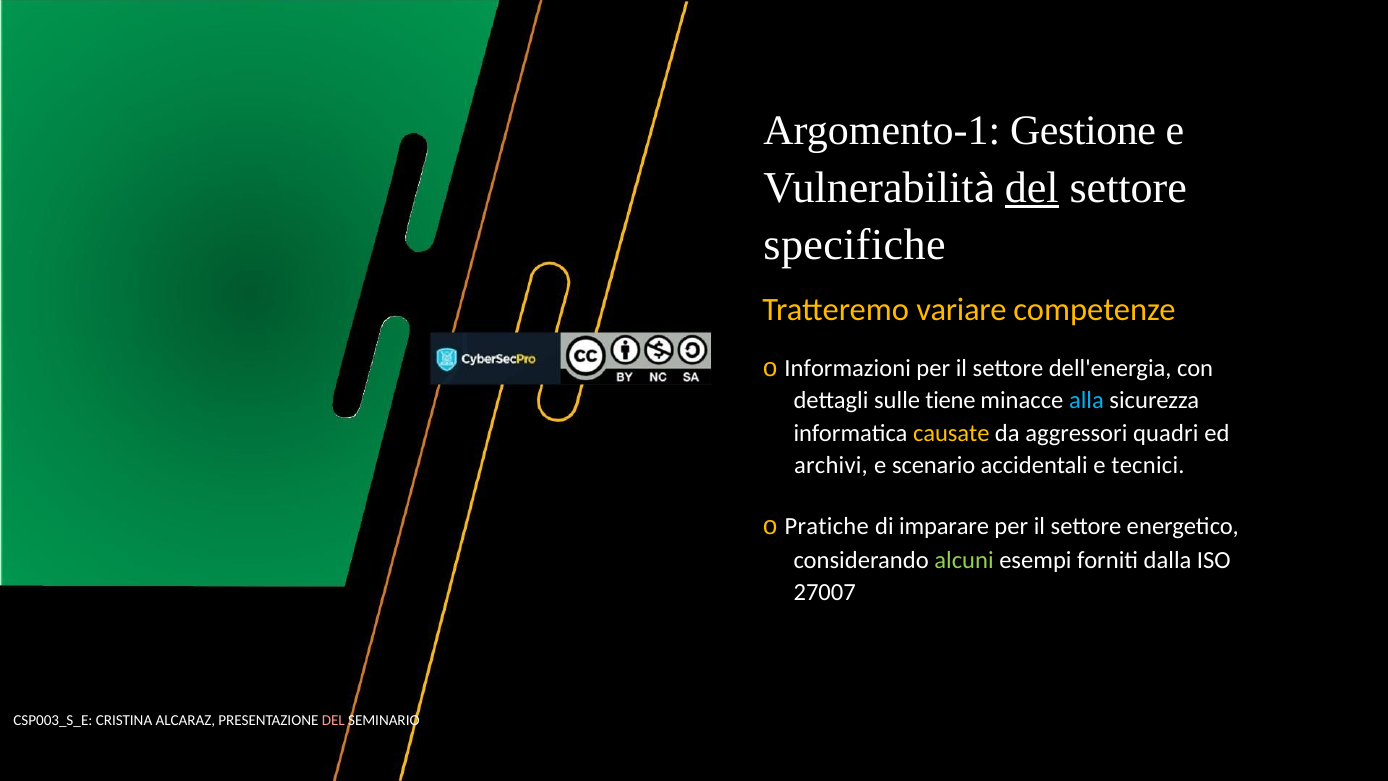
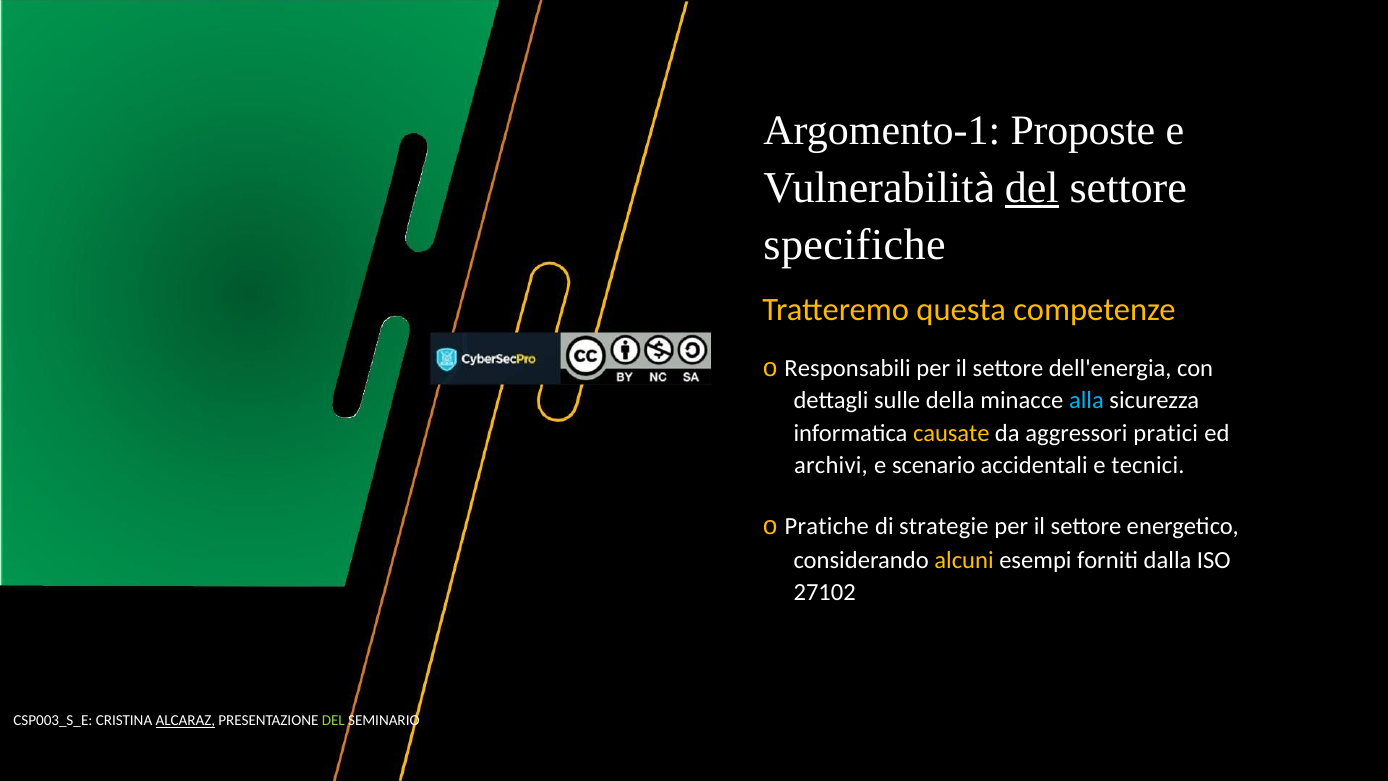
Gestione: Gestione -> Proposte
variare: variare -> questa
Informazioni: Informazioni -> Responsabili
tiene: tiene -> della
quadri: quadri -> pratici
imparare: imparare -> strategie
alcuni colour: light green -> yellow
27007: 27007 -> 27102
ALCARAZ underline: none -> present
DEL at (333, 720) colour: pink -> light green
